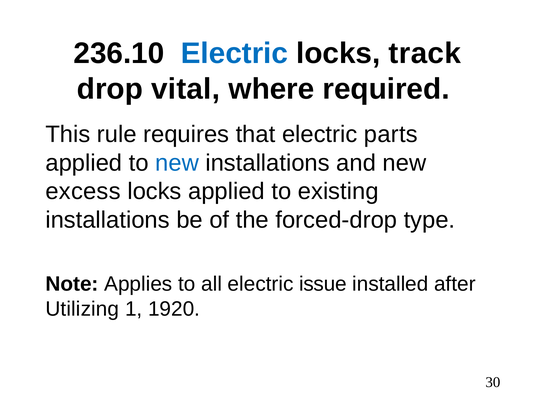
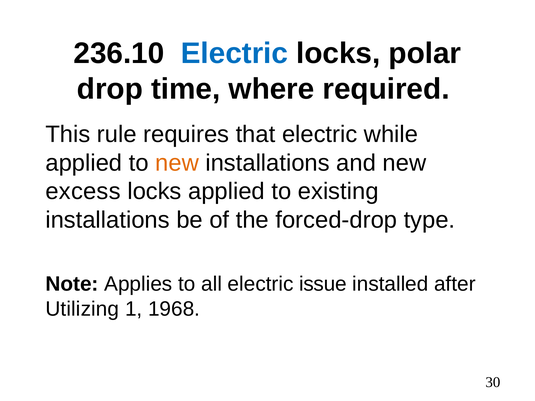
track: track -> polar
vital: vital -> time
parts: parts -> while
new at (177, 163) colour: blue -> orange
1920: 1920 -> 1968
